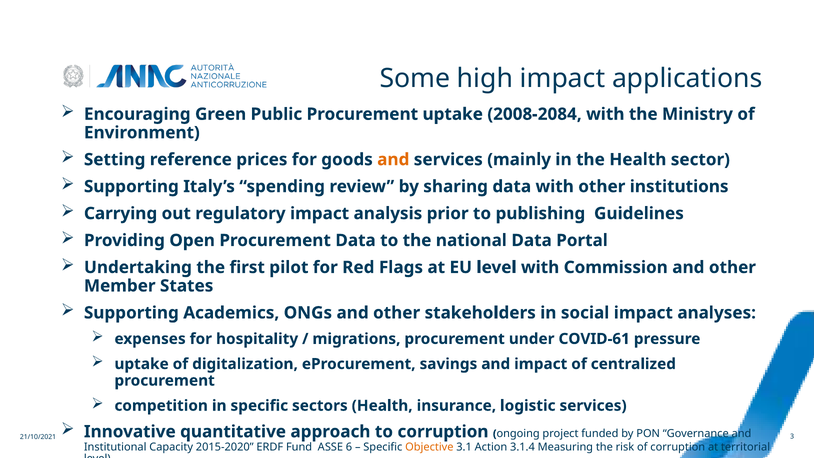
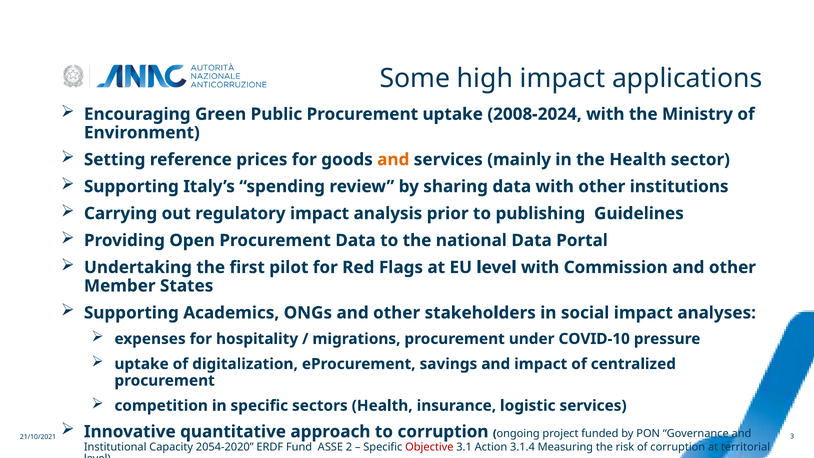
2008-2084: 2008-2084 -> 2008-2024
COVID-61: COVID-61 -> COVID-10
2015-2020: 2015-2020 -> 2054-2020
6: 6 -> 2
Objective colour: orange -> red
